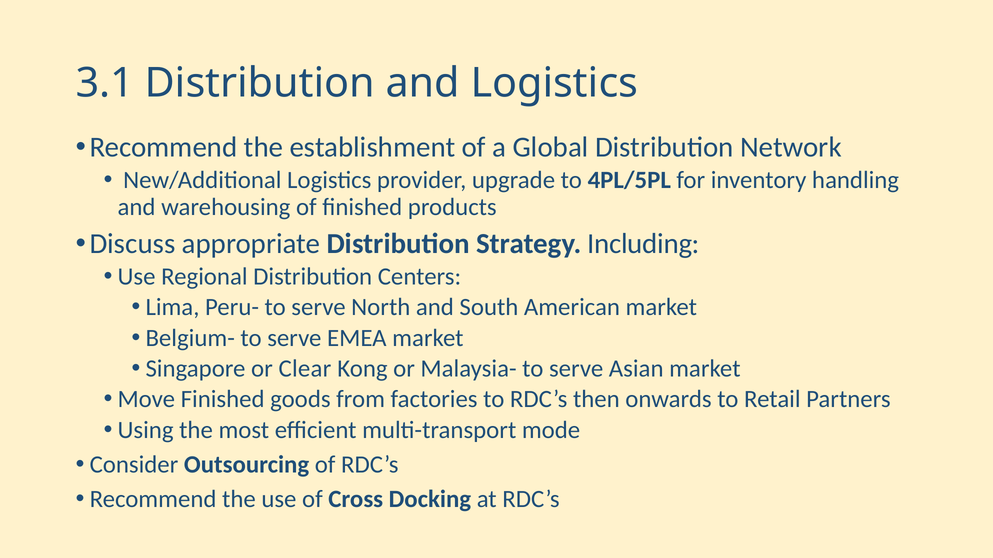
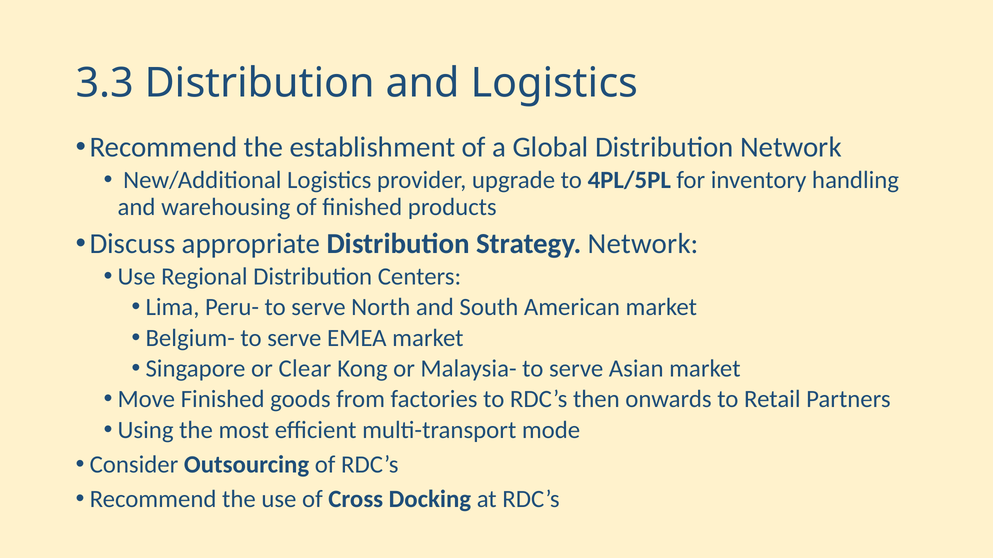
3.1: 3.1 -> 3.3
Strategy Including: Including -> Network
